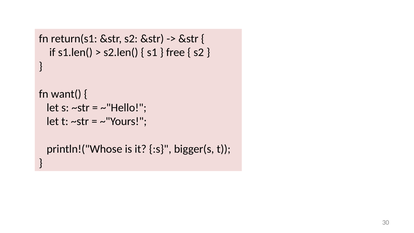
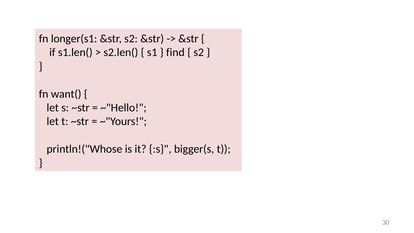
return(s1: return(s1 -> longer(s1
free: free -> find
